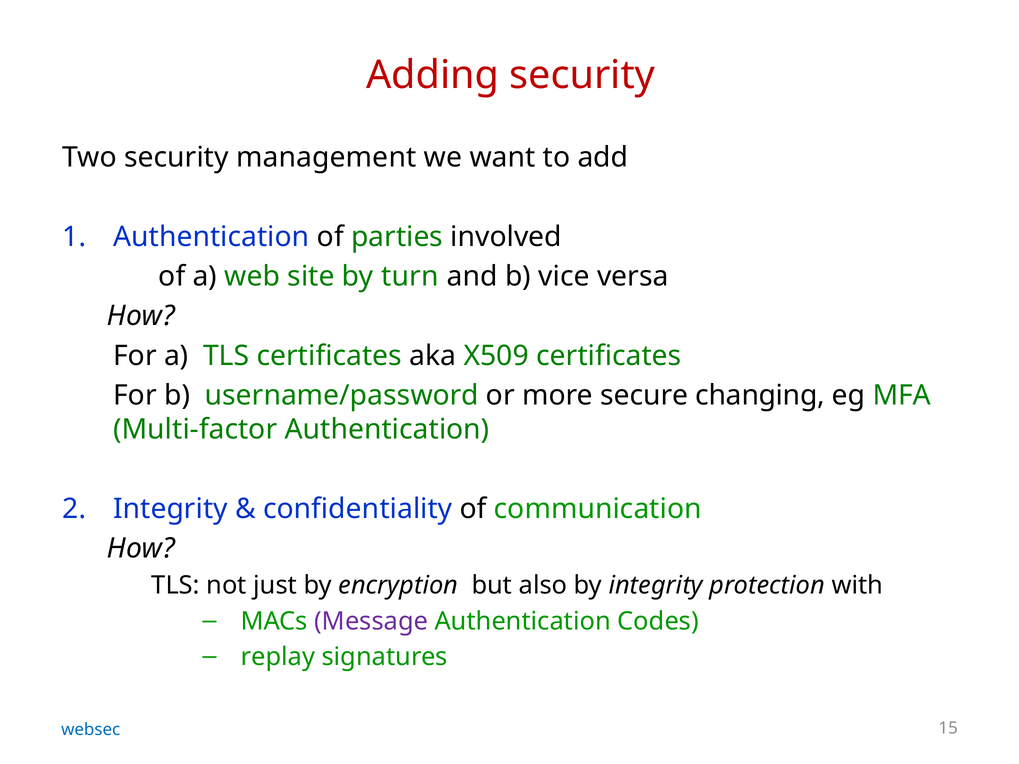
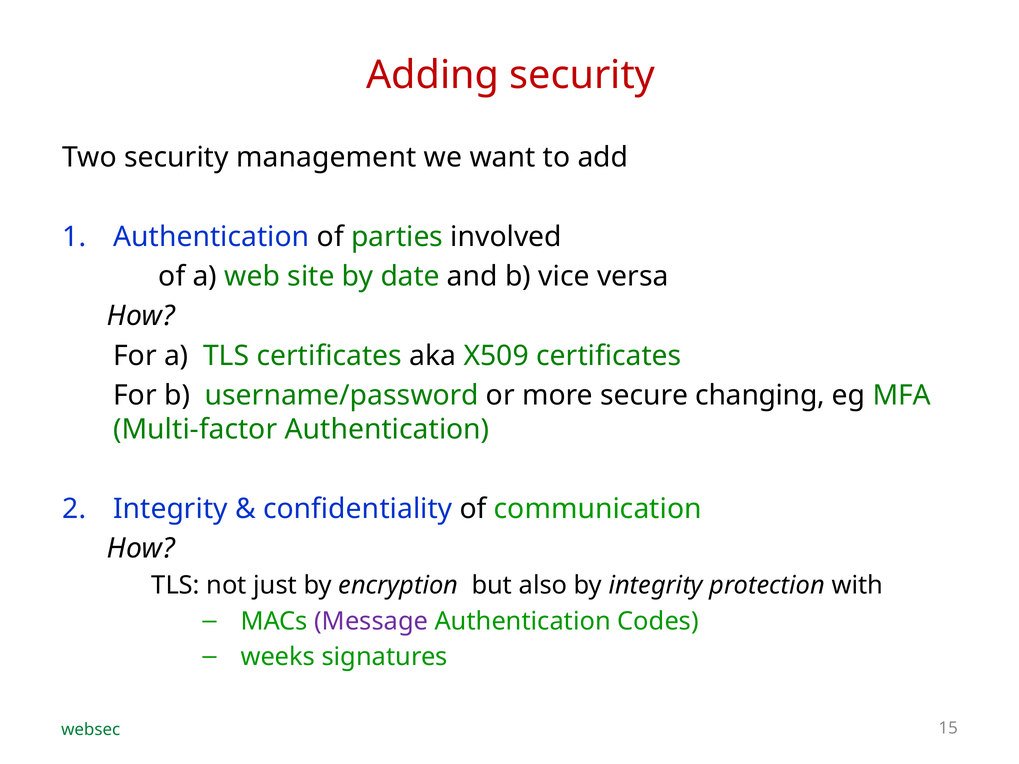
turn: turn -> date
replay: replay -> weeks
websec colour: blue -> green
